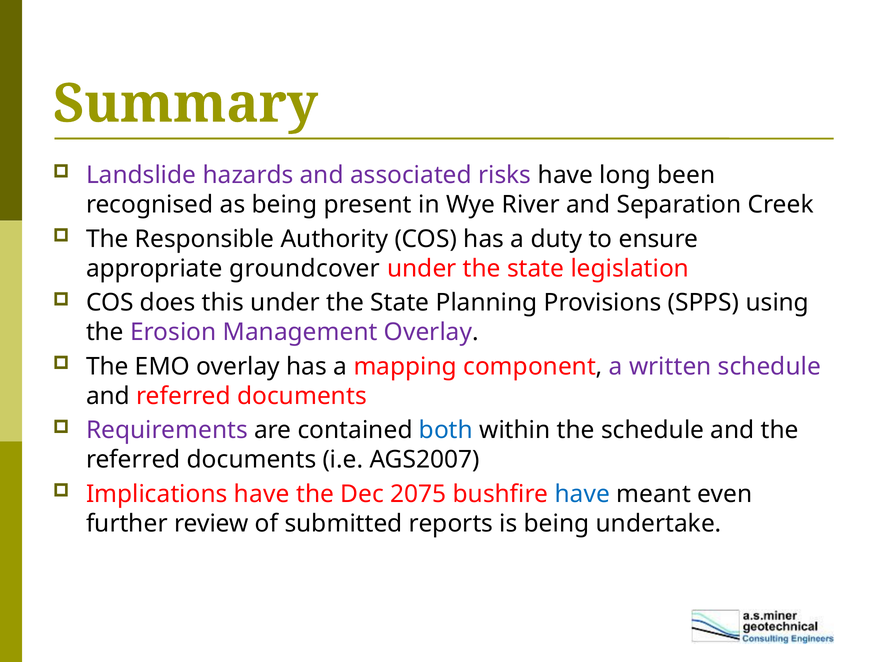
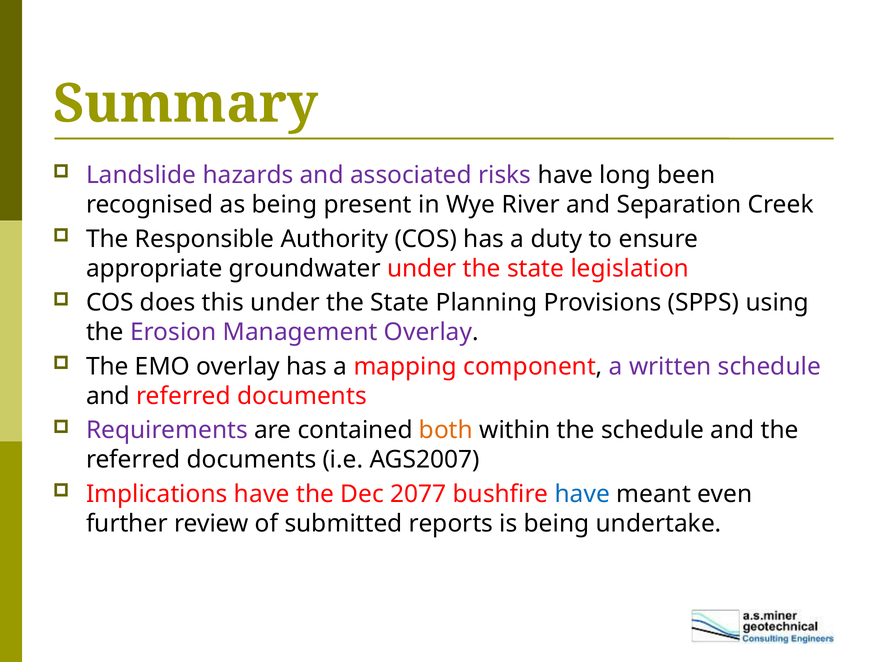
groundcover: groundcover -> groundwater
both colour: blue -> orange
2075: 2075 -> 2077
